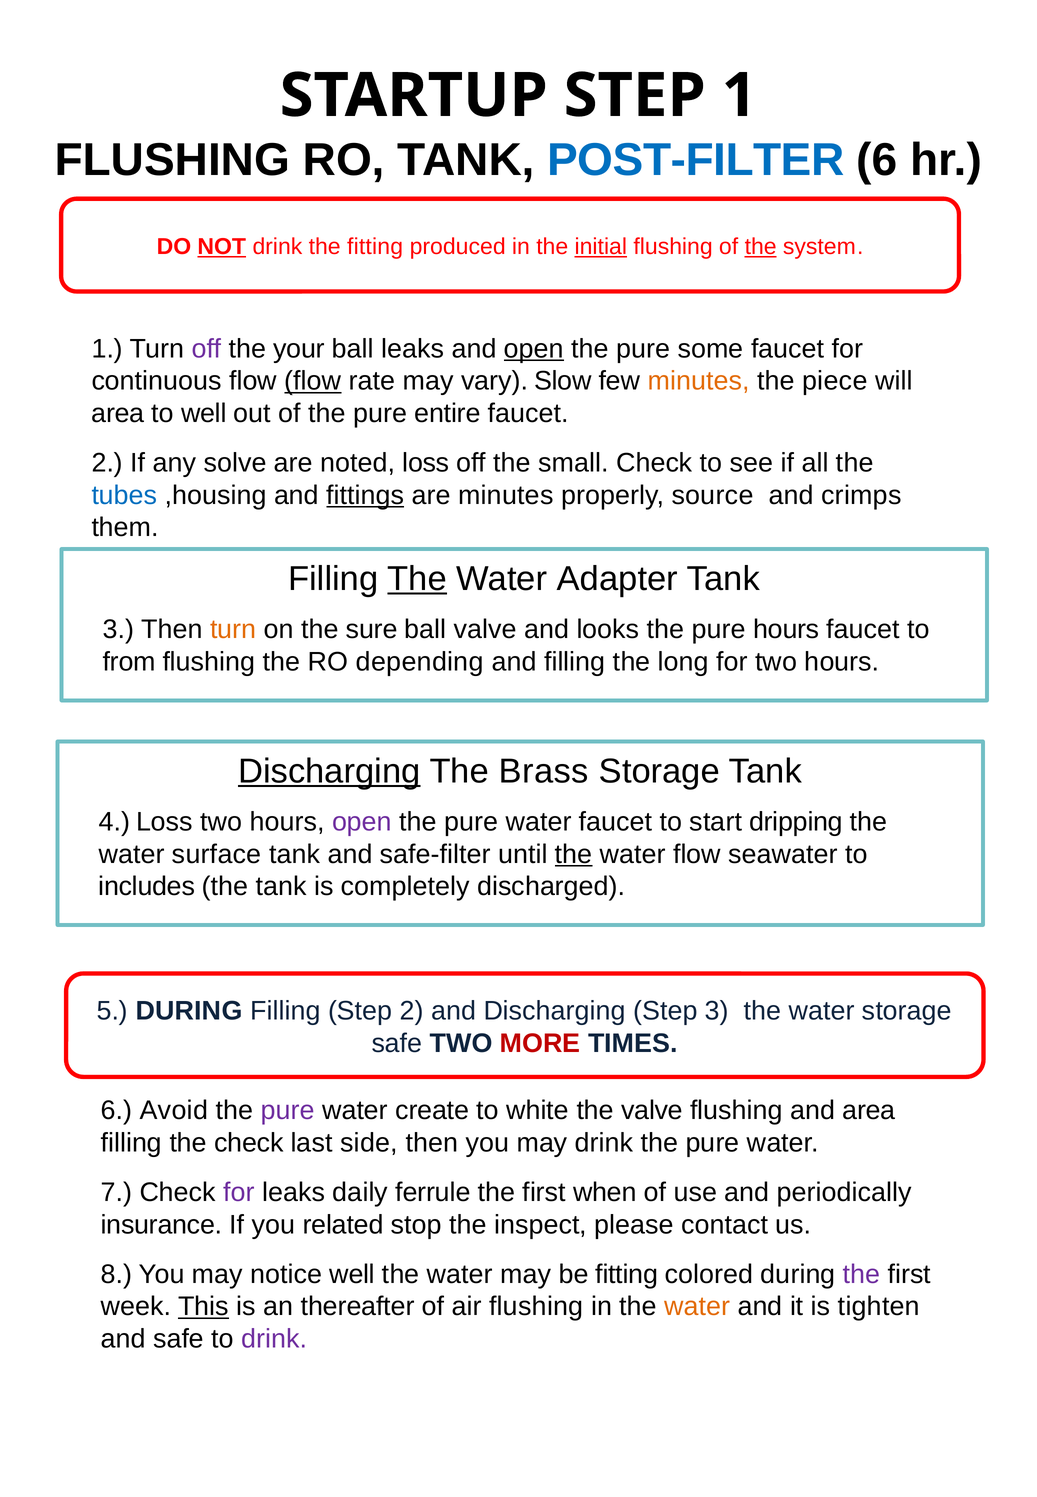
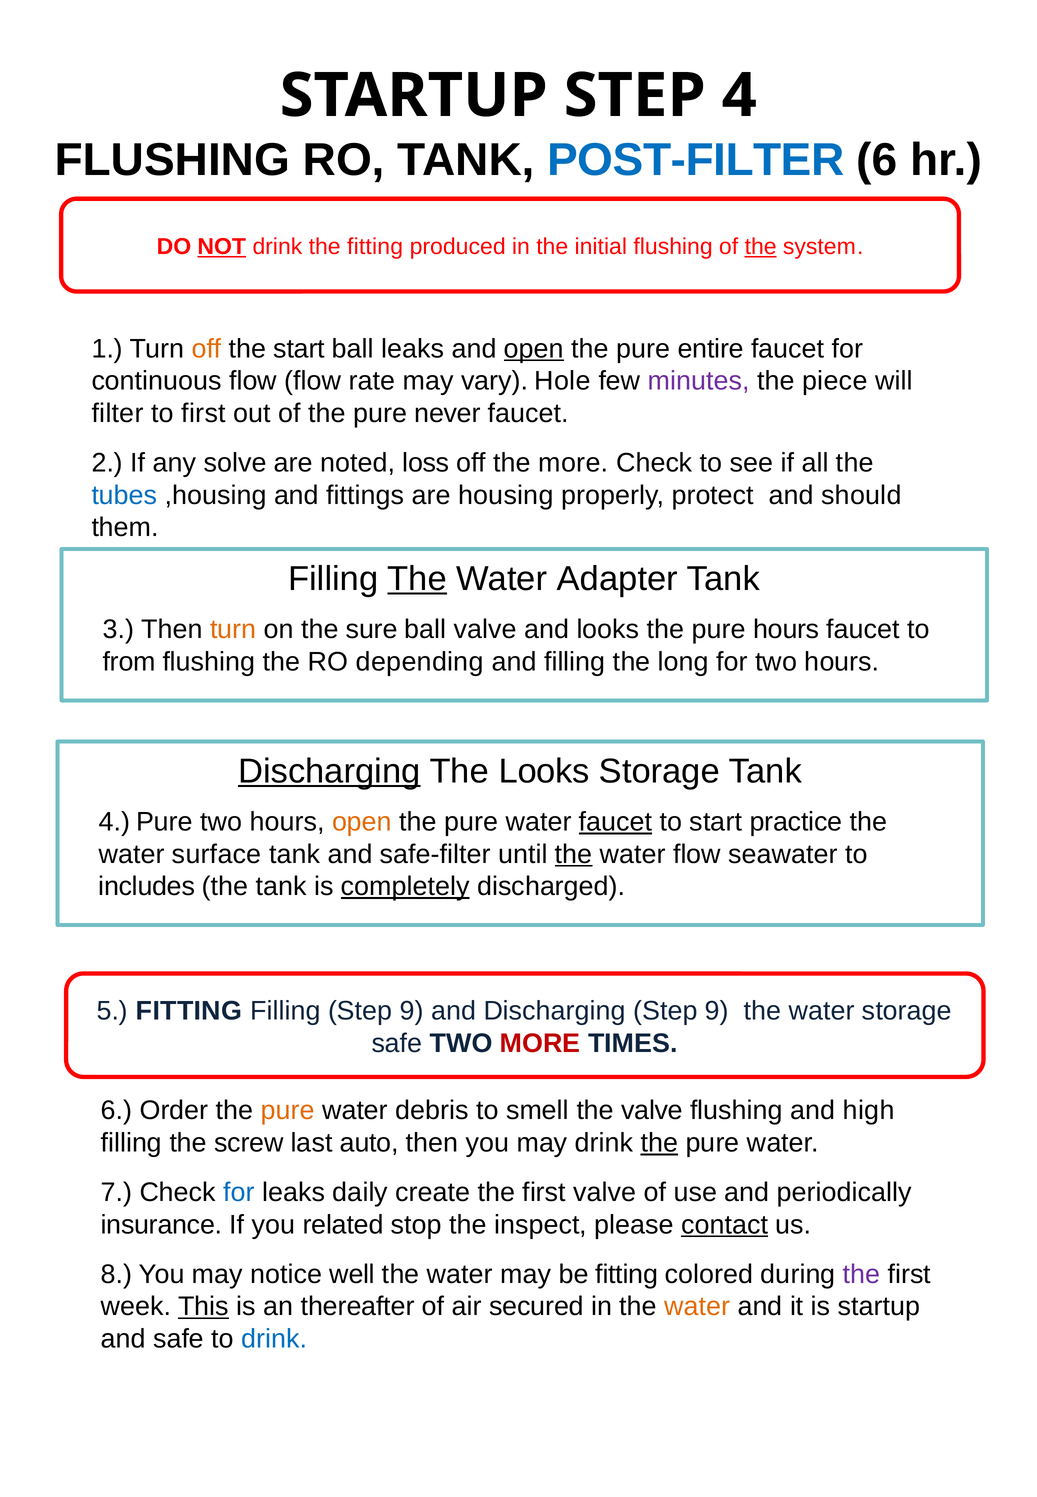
STEP 1: 1 -> 4
initial underline: present -> none
off at (207, 349) colour: purple -> orange
the your: your -> start
some: some -> entire
flow at (313, 381) underline: present -> none
Slow: Slow -> Hole
minutes at (699, 381) colour: orange -> purple
area at (118, 414): area -> filter
to well: well -> first
entire: entire -> never
the small: small -> more
fittings underline: present -> none
are minutes: minutes -> housing
source: source -> protect
crimps: crimps -> should
The Brass: Brass -> Looks
4 Loss: Loss -> Pure
open at (362, 822) colour: purple -> orange
faucet at (615, 822) underline: none -> present
dripping: dripping -> practice
completely underline: none -> present
5 DURING: DURING -> FITTING
Filling Step 2: 2 -> 9
Discharging Step 3: 3 -> 9
Avoid: Avoid -> Order
pure at (288, 1111) colour: purple -> orange
create: create -> debris
white: white -> smell
and area: area -> high
the check: check -> screw
side: side -> auto
the at (659, 1144) underline: none -> present
for at (239, 1193) colour: purple -> blue
ferrule: ferrule -> create
first when: when -> valve
contact underline: none -> present
air flushing: flushing -> secured
is tighten: tighten -> startup
drink at (274, 1340) colour: purple -> blue
